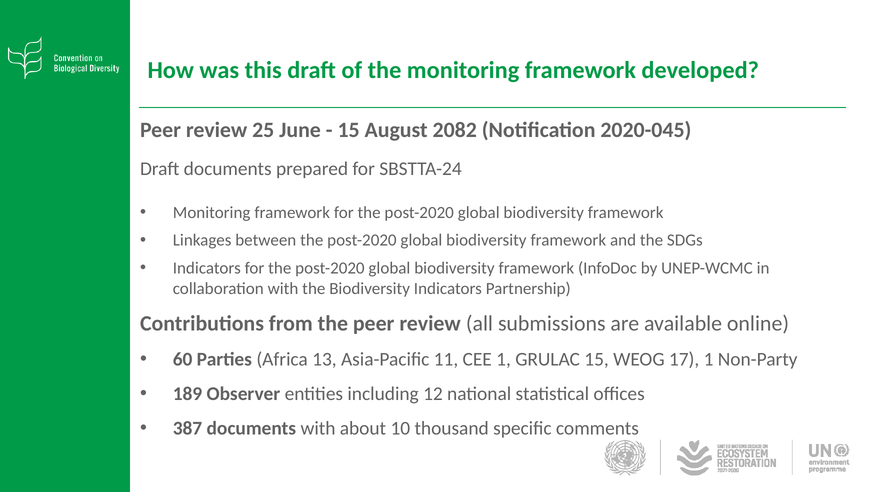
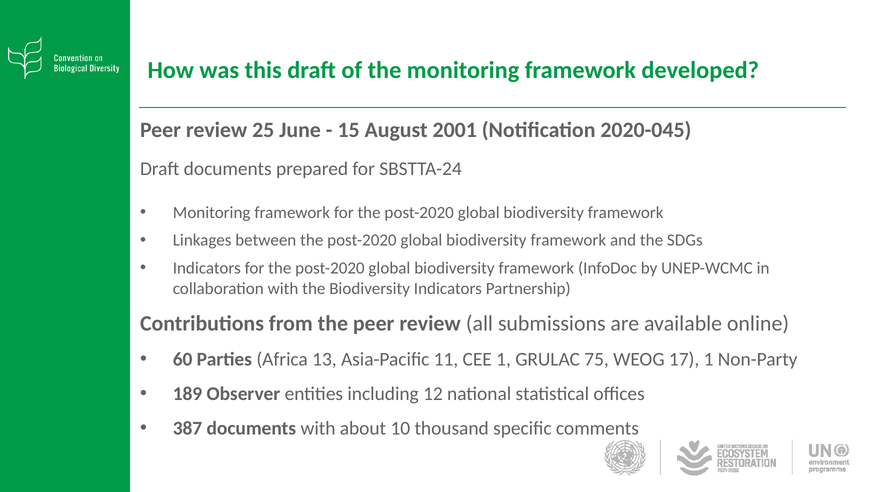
2082: 2082 -> 2001
GRULAC 15: 15 -> 75
